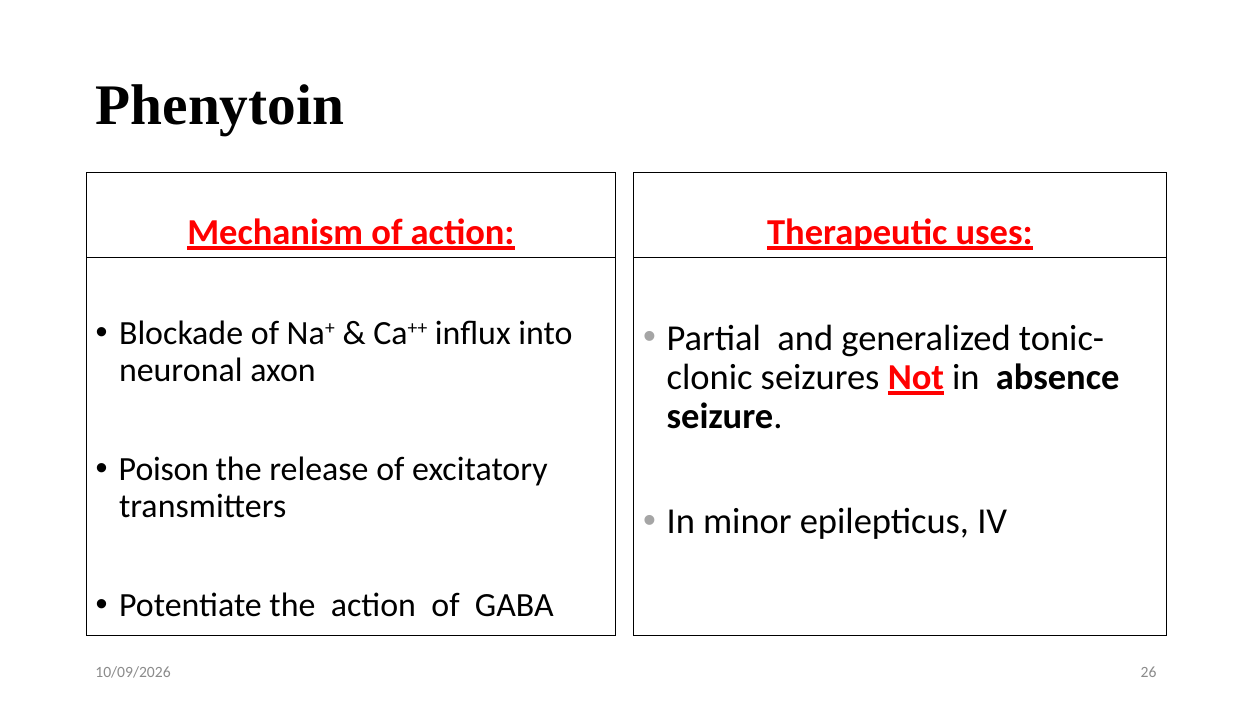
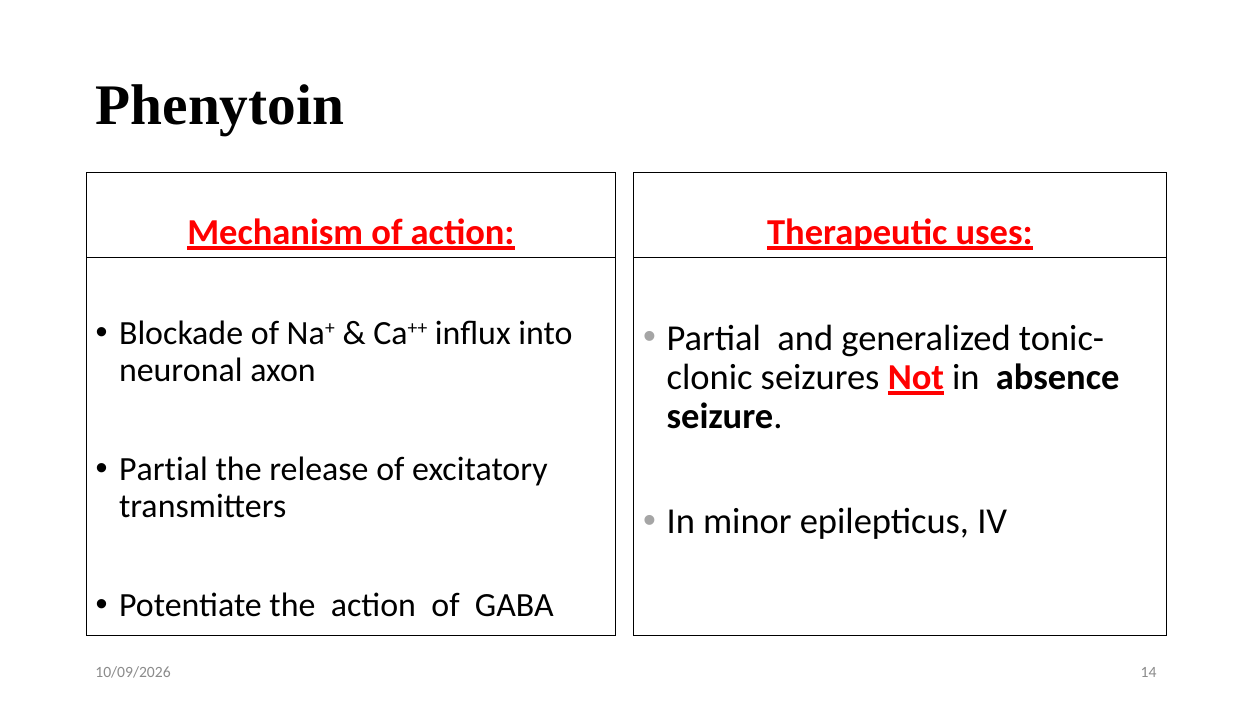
Poison at (164, 470): Poison -> Partial
26: 26 -> 14
